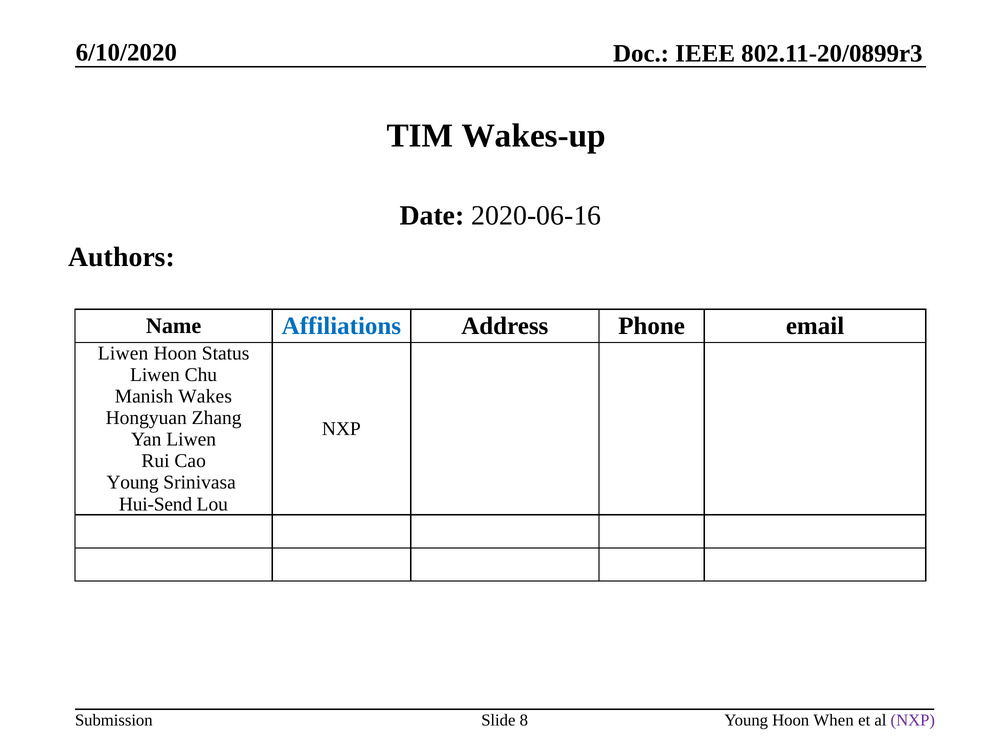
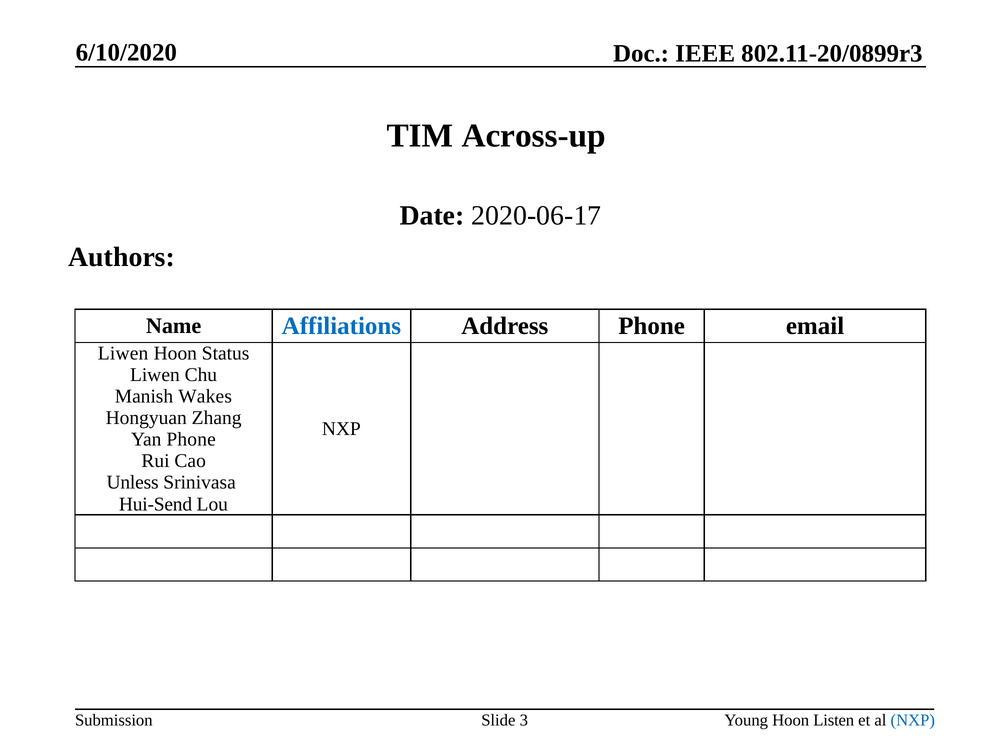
Wakes-up: Wakes-up -> Across-up
2020-06-16: 2020-06-16 -> 2020-06-17
Yan Liwen: Liwen -> Phone
Young at (133, 482): Young -> Unless
8: 8 -> 3
When: When -> Listen
NXP at (913, 720) colour: purple -> blue
